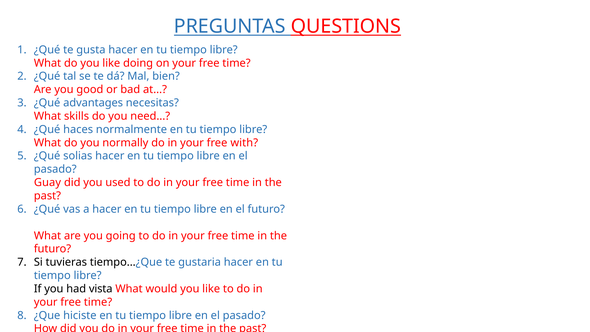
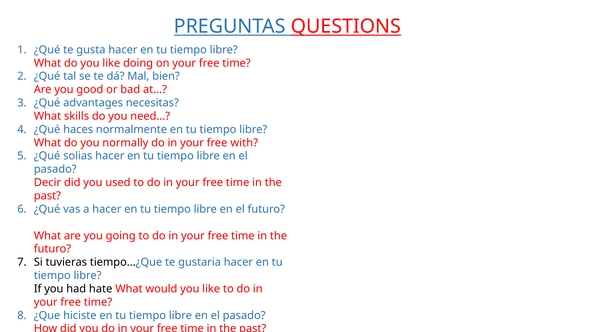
Guay: Guay -> Decir
vista: vista -> hate
